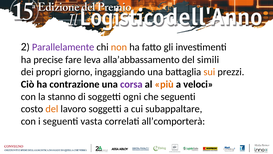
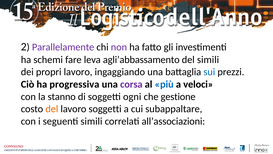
non colour: orange -> purple
precise: precise -> schemi
alla’abbassamento: alla’abbassamento -> agli’abbassamento
propri giorno: giorno -> lavoro
sui colour: orange -> blue
contrazione: contrazione -> progressiva
più colour: orange -> blue
che seguenti: seguenti -> gestione
seguenti vasta: vasta -> simili
all’comporterà: all’comporterà -> all’associazioni
